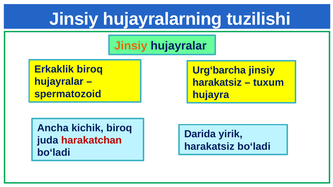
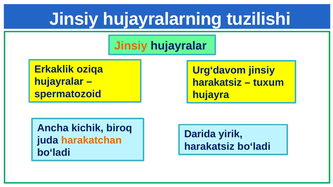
Erkaklik biroq: biroq -> oziqa
Urg‘barcha: Urg‘barcha -> Urg‘davom
harakatchan colour: red -> orange
